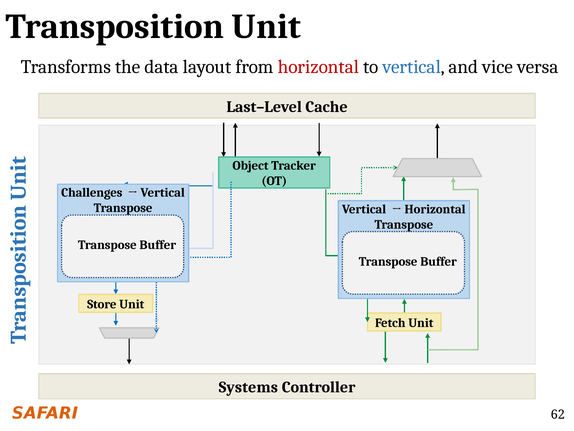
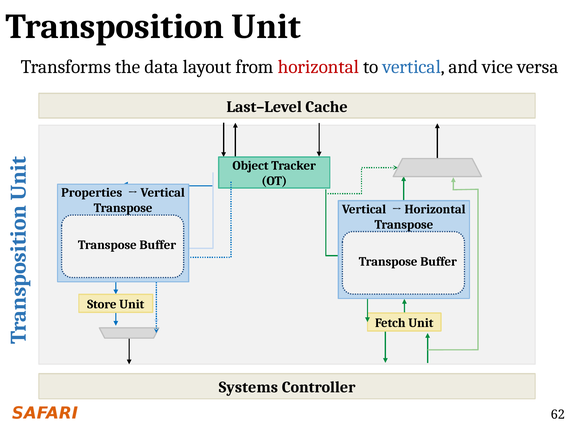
Challenges: Challenges -> Properties
